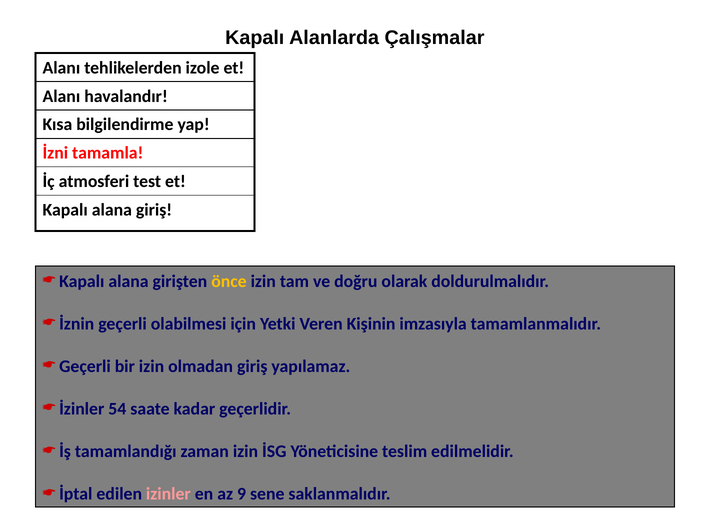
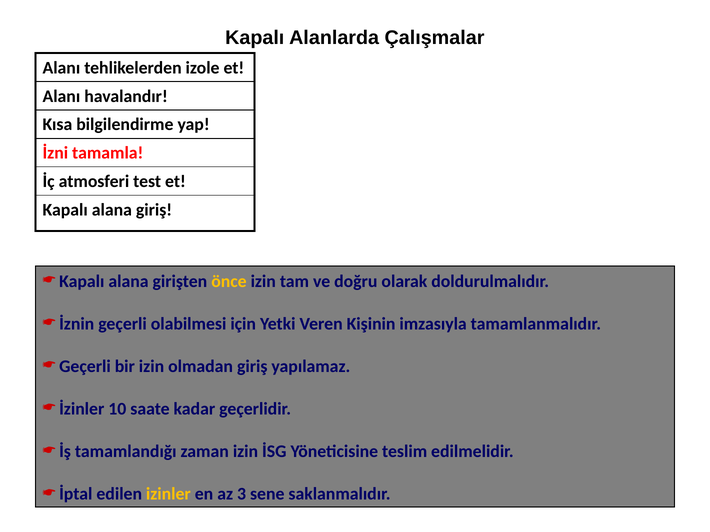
54: 54 -> 10
izinler colour: pink -> yellow
9: 9 -> 3
